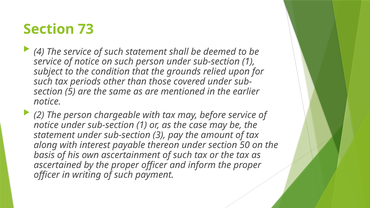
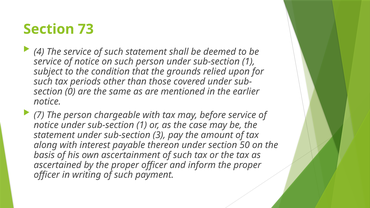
5: 5 -> 0
2: 2 -> 7
